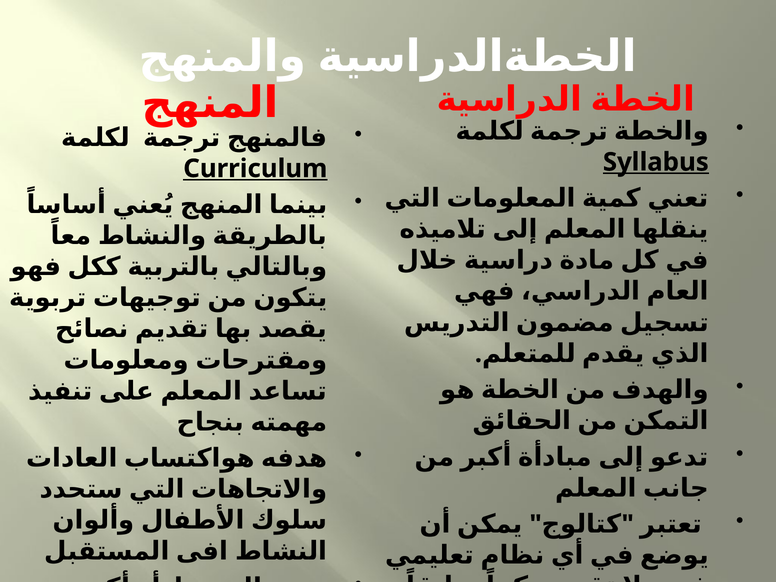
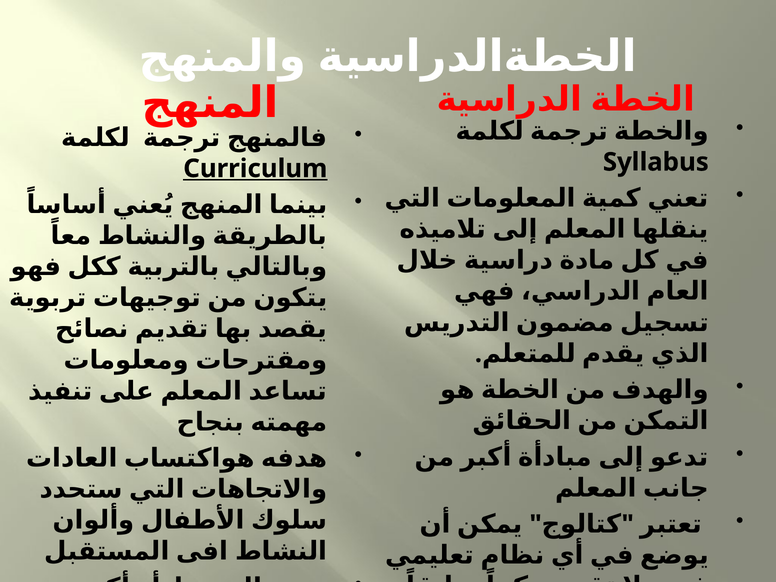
Syllabus underline: present -> none
